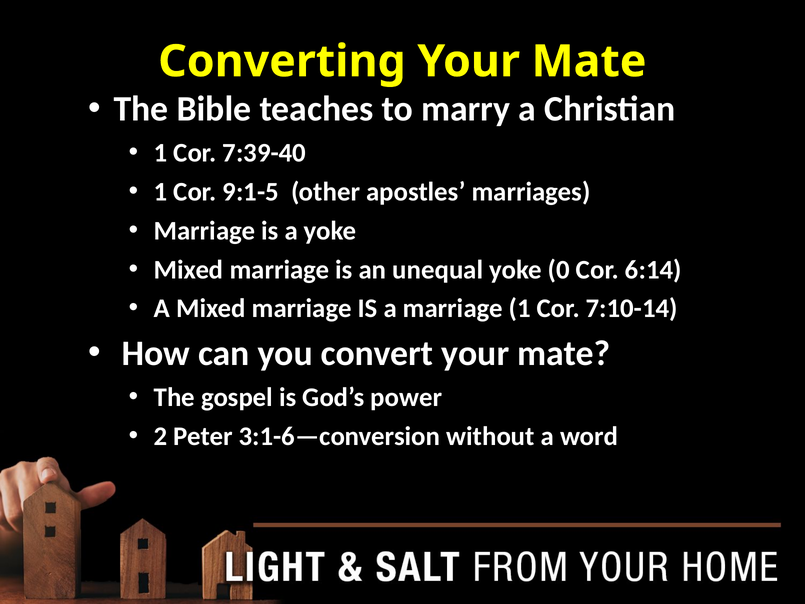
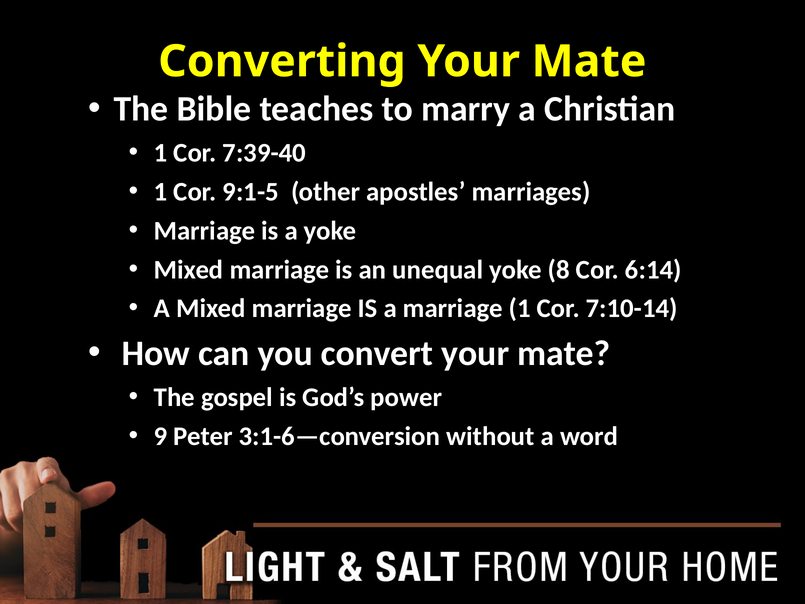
0: 0 -> 8
2: 2 -> 9
